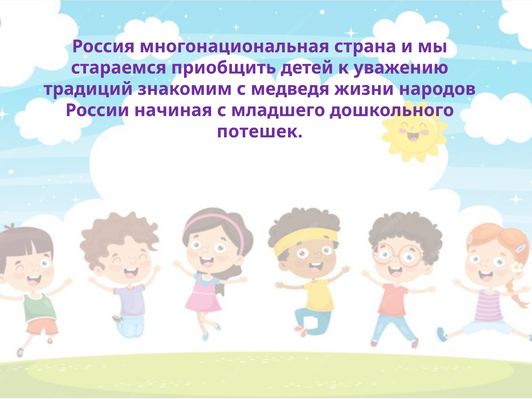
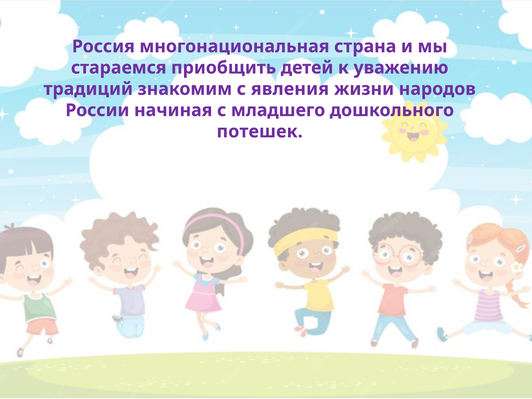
медведя: медведя -> явления
